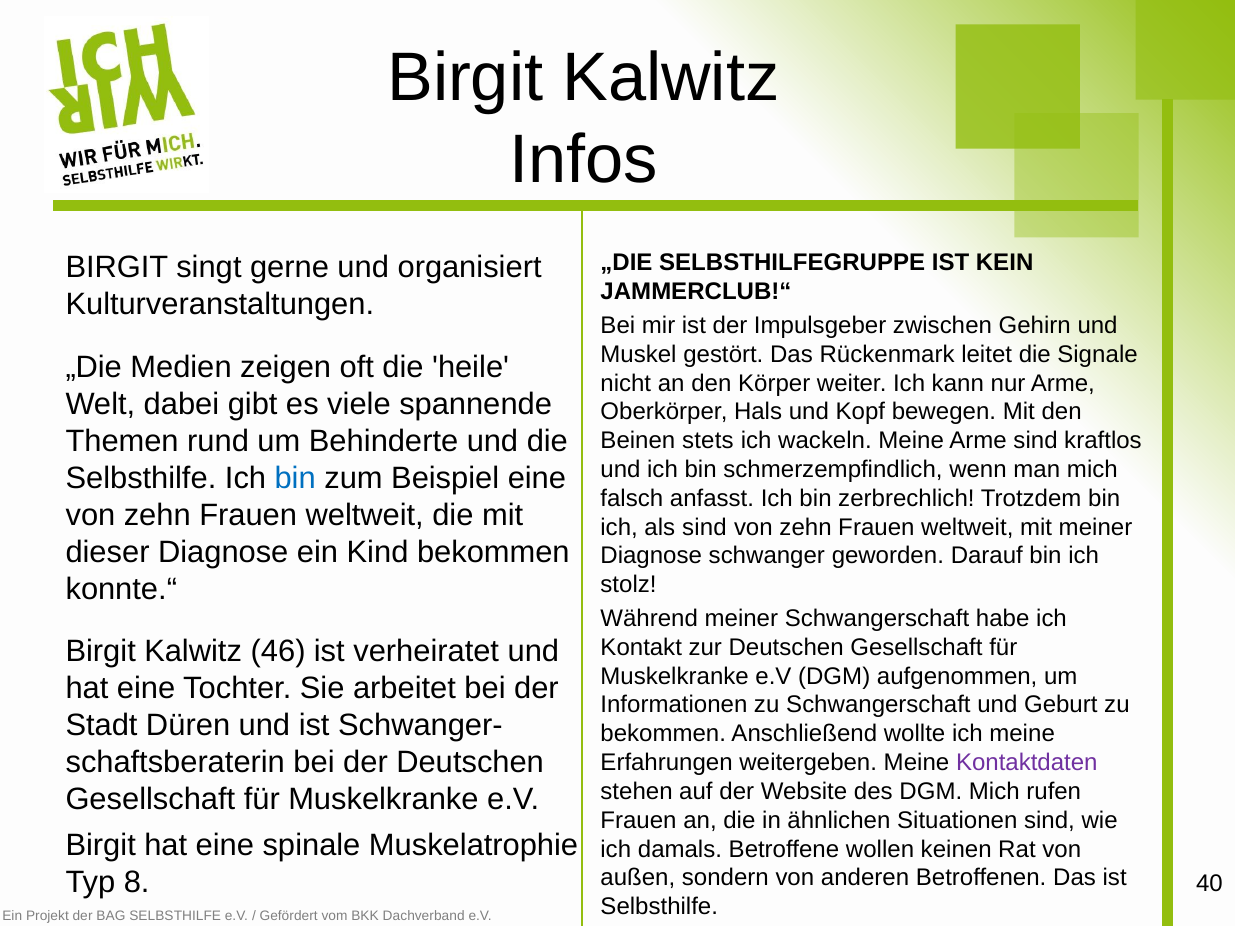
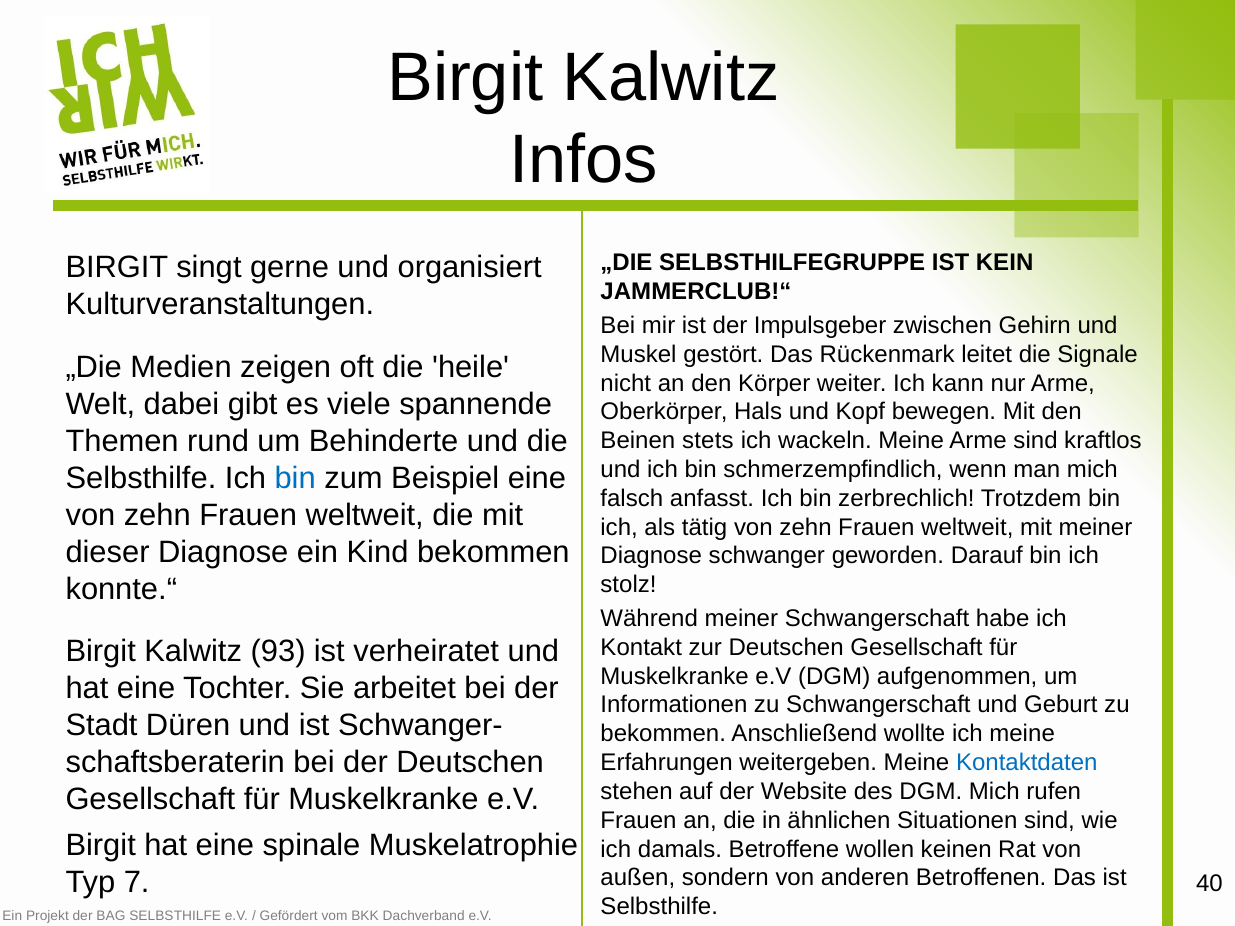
als sind: sind -> tätig
46: 46 -> 93
Kontaktdaten colour: purple -> blue
8: 8 -> 7
